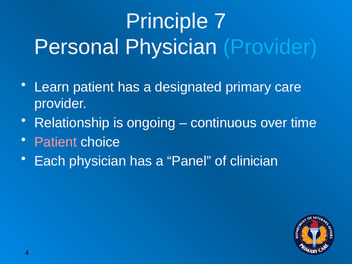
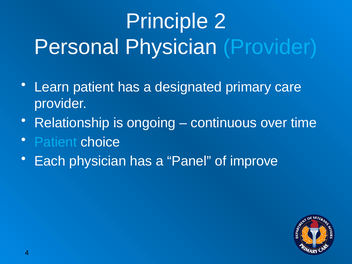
7: 7 -> 2
Patient at (56, 142) colour: pink -> light blue
clinician: clinician -> improve
